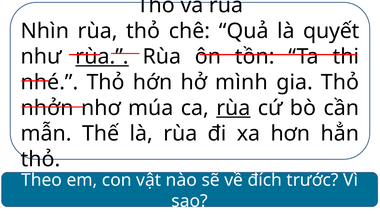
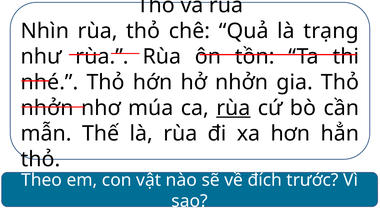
là quyết: quyết -> trạng
rùa at (102, 57) underline: present -> none
hở mình: mình -> nhởn
